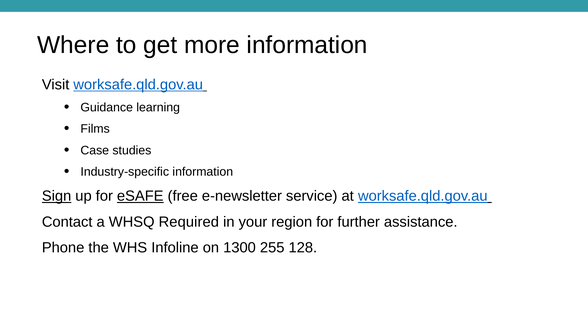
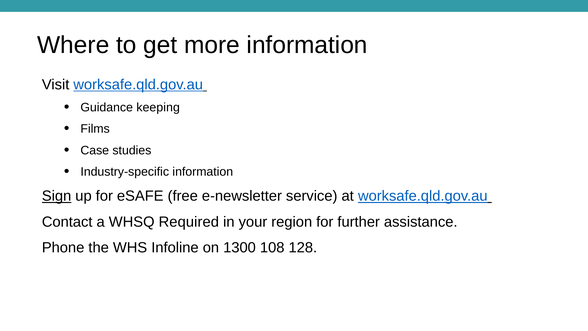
learning: learning -> keeping
eSAFE underline: present -> none
255: 255 -> 108
